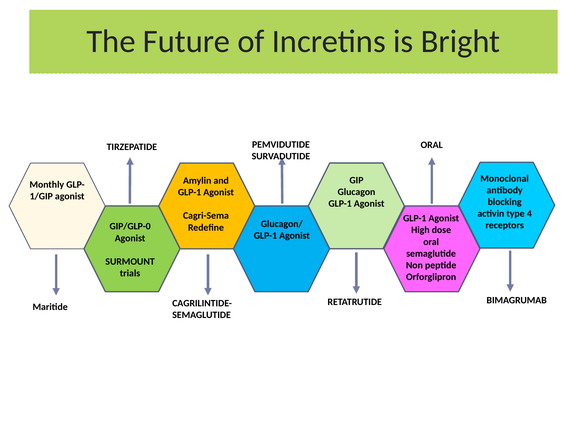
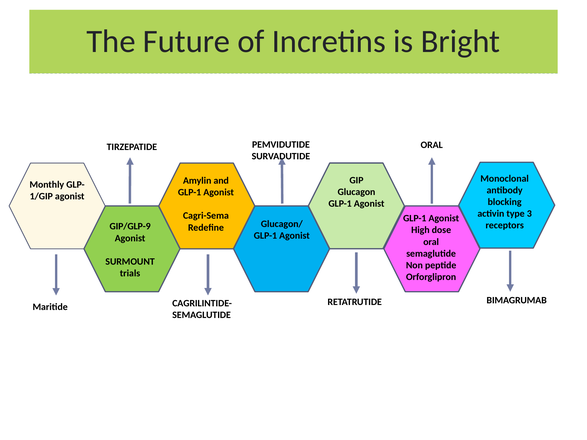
4: 4 -> 3
GIP/GLP-0: GIP/GLP-0 -> GIP/GLP-9
